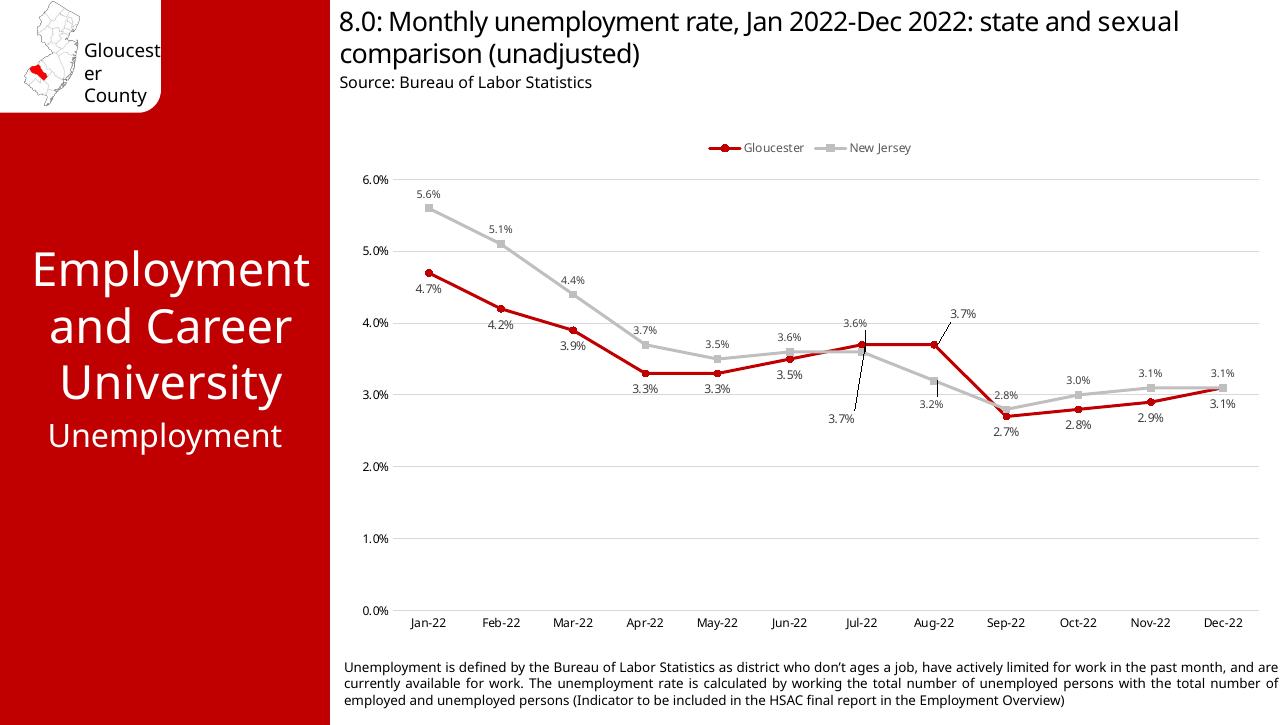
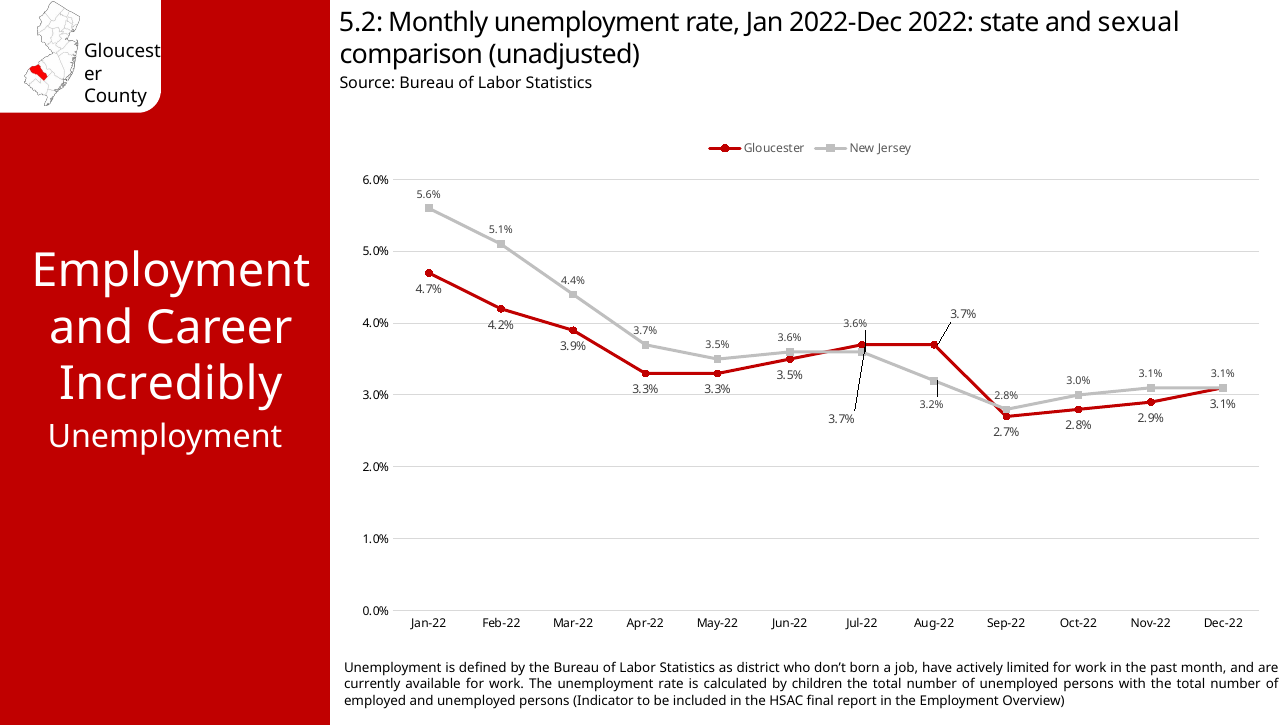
8.0: 8.0 -> 5.2
University: University -> Incredibly
ages: ages -> born
working: working -> children
